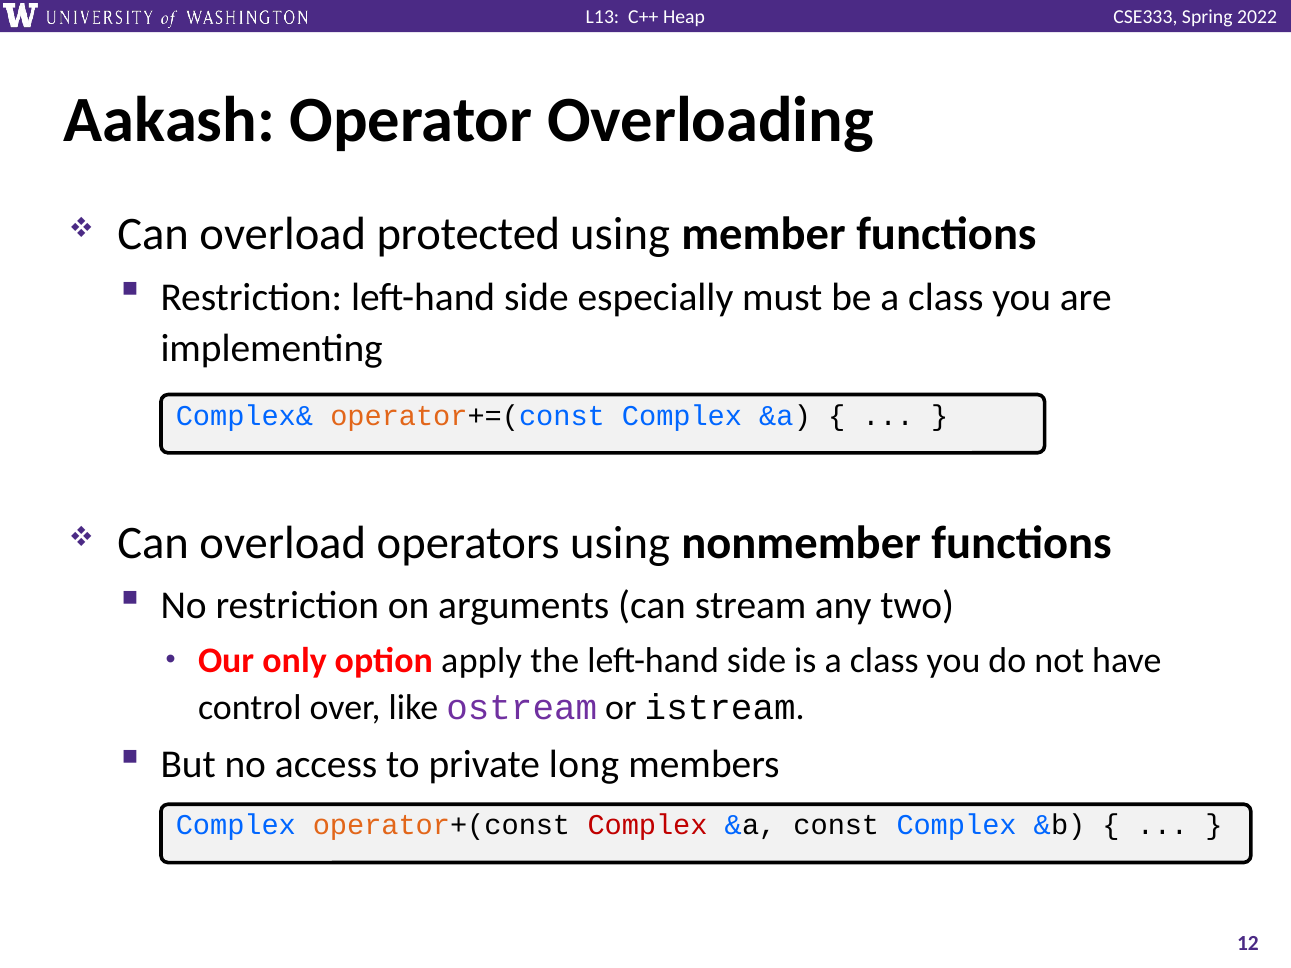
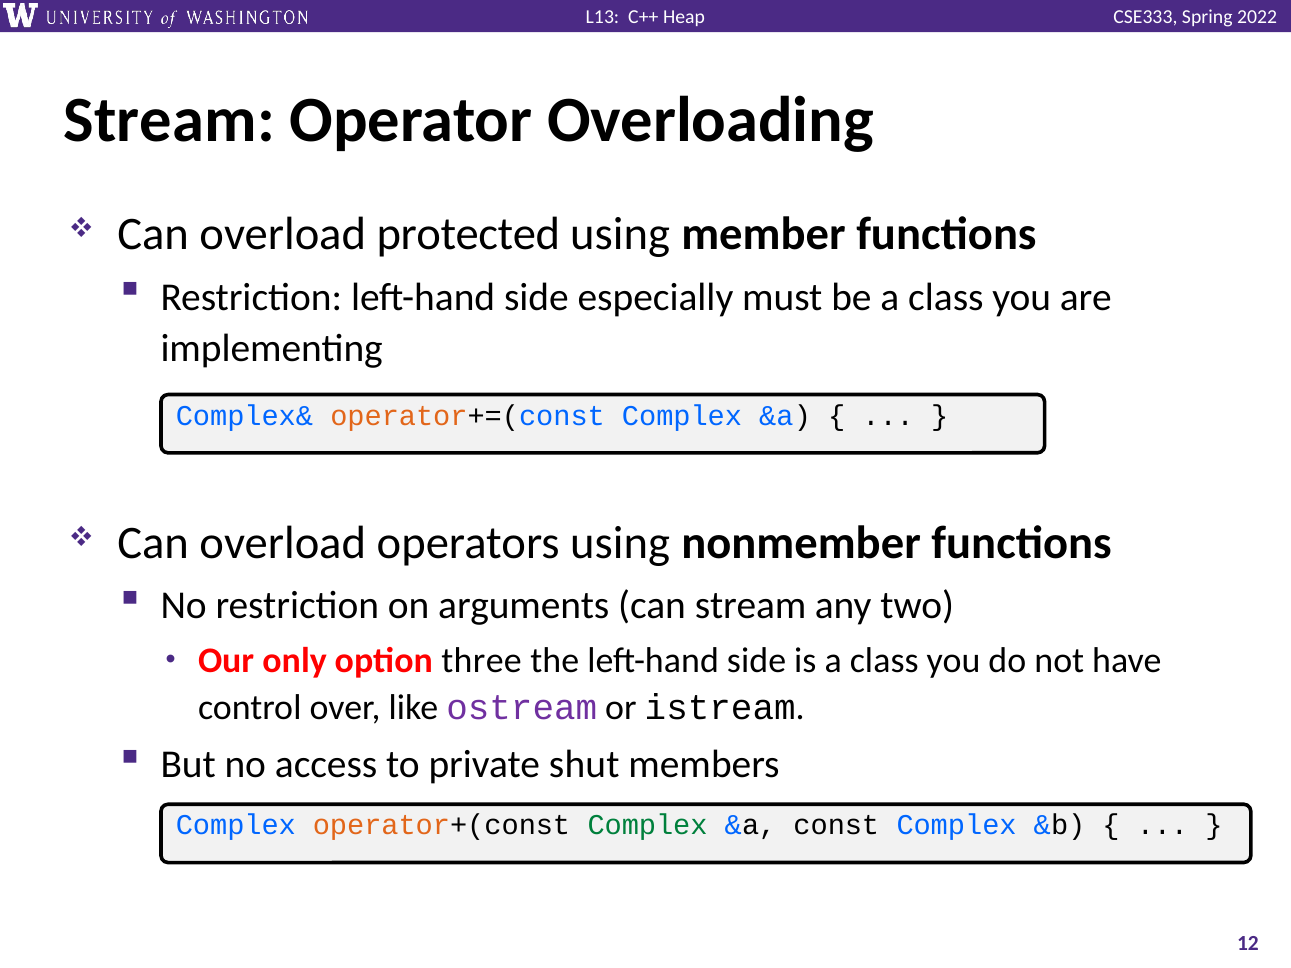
Aakash at (169, 120): Aakash -> Stream
apply: apply -> three
long: long -> shut
Complex at (648, 826) colour: red -> green
